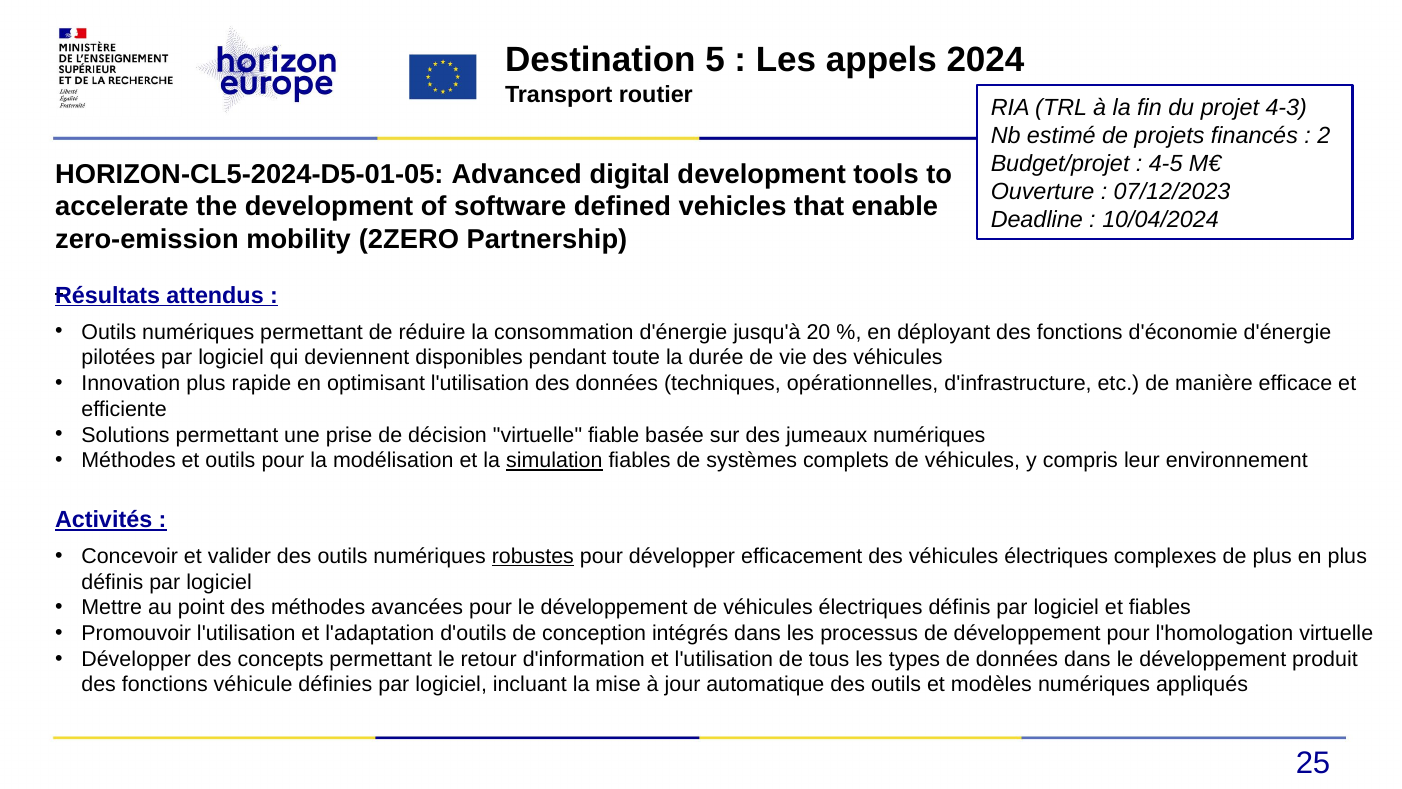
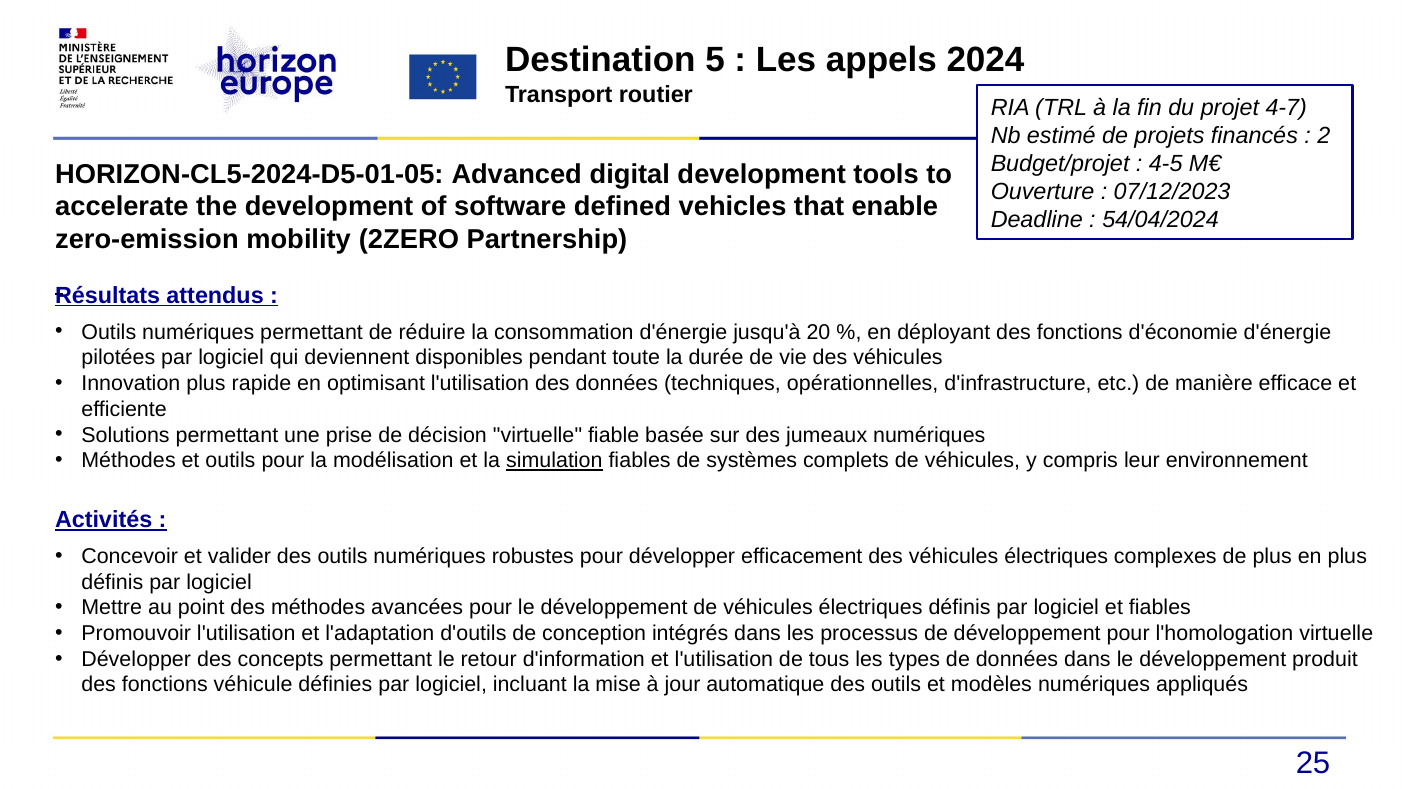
4-3: 4-3 -> 4-7
10/04/2024: 10/04/2024 -> 54/04/2024
robustes underline: present -> none
